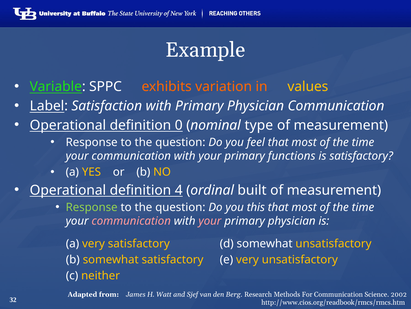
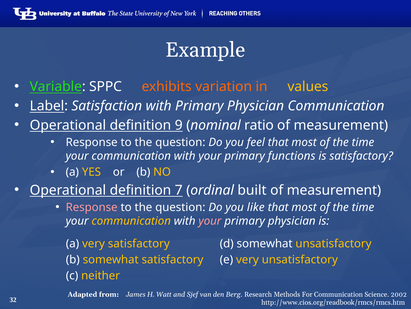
0: 0 -> 9
type: type -> ratio
4: 4 -> 7
Response at (92, 207) colour: light green -> pink
this: this -> like
communication at (131, 221) colour: pink -> yellow
